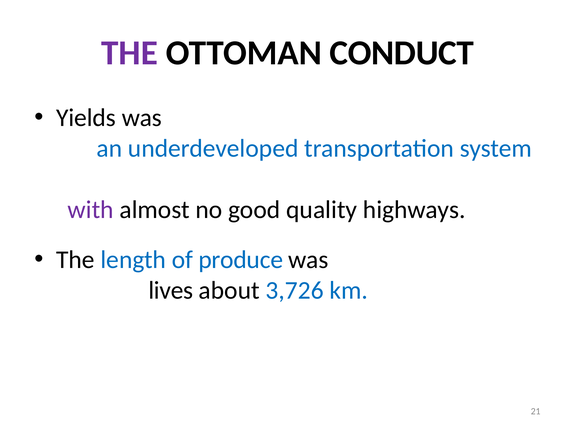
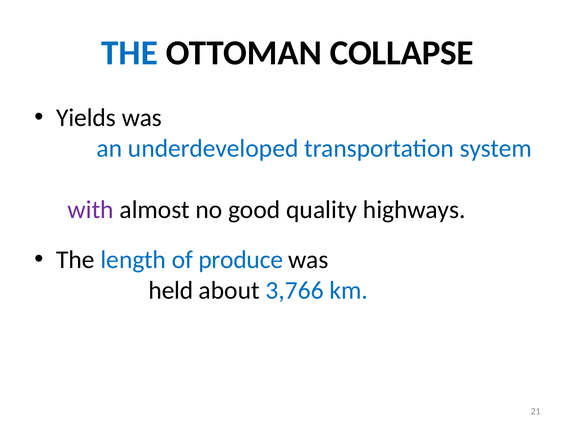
THE at (130, 53) colour: purple -> blue
CONDUCT: CONDUCT -> COLLAPSE
lives: lives -> held
3,726: 3,726 -> 3,766
